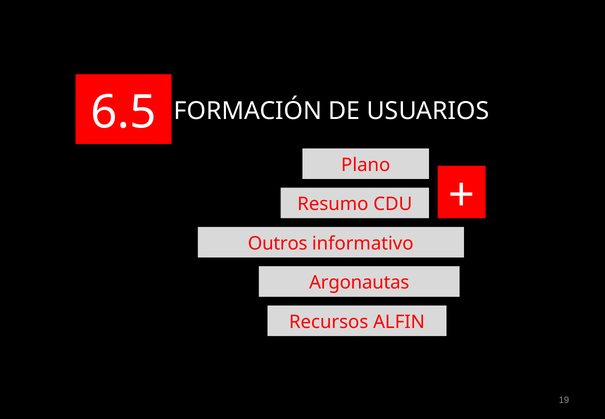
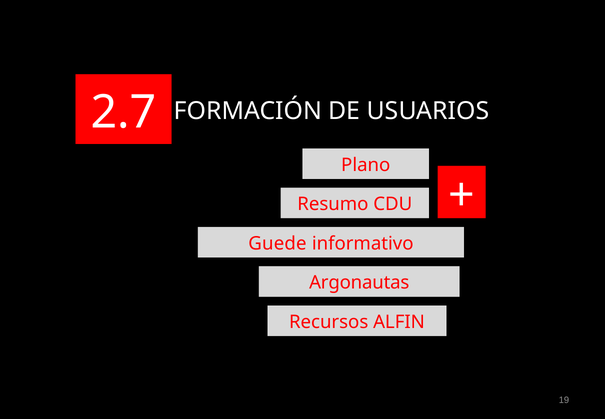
6.5: 6.5 -> 2.7
Outros: Outros -> Guede
